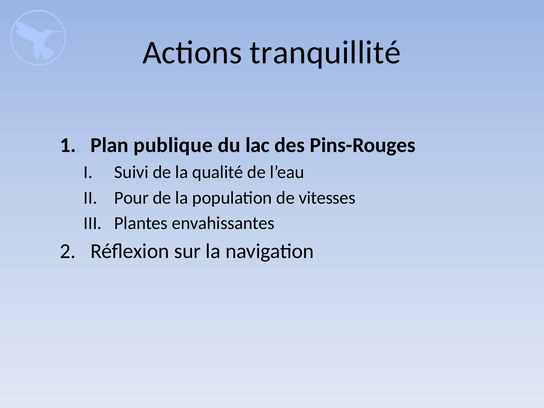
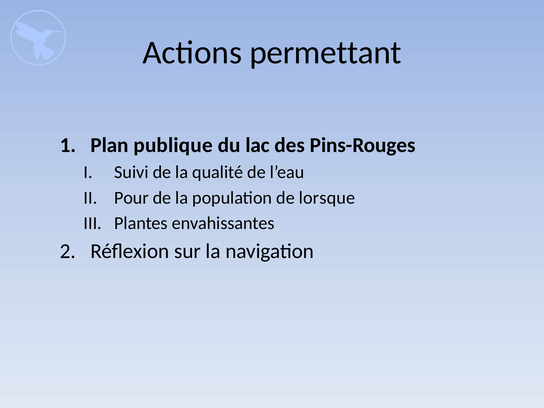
tranquillité: tranquillité -> permettant
vitesses: vitesses -> lorsque
